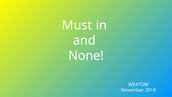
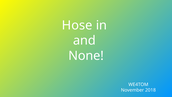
Must: Must -> Hose
